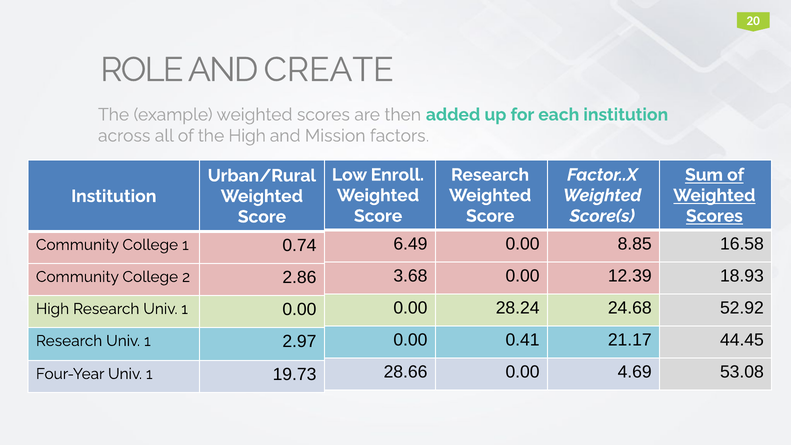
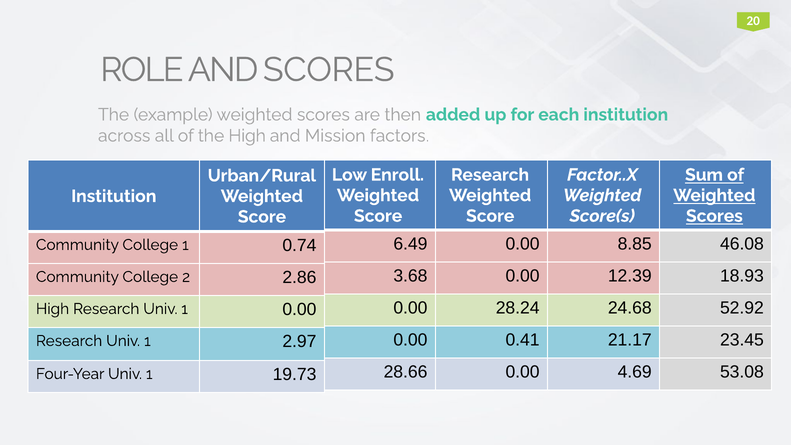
AND CREATE: CREATE -> SCORES
16.58: 16.58 -> 46.08
44.45: 44.45 -> 23.45
